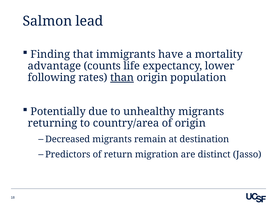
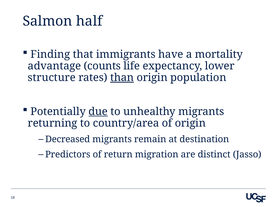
lead: lead -> half
following: following -> structure
due underline: none -> present
